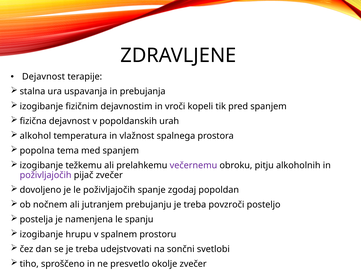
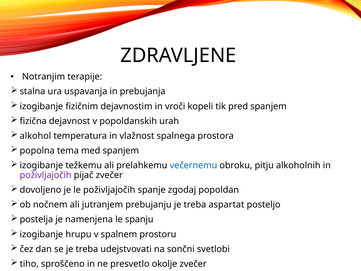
Dejavnost at (44, 77): Dejavnost -> Notranjim
večernemu colour: purple -> blue
povzroči: povzroči -> aspartat
